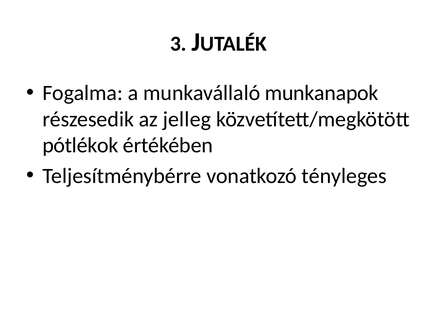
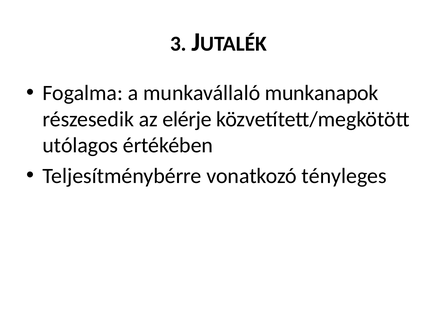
jelleg: jelleg -> elérje
pótlékok: pótlékok -> utólagos
